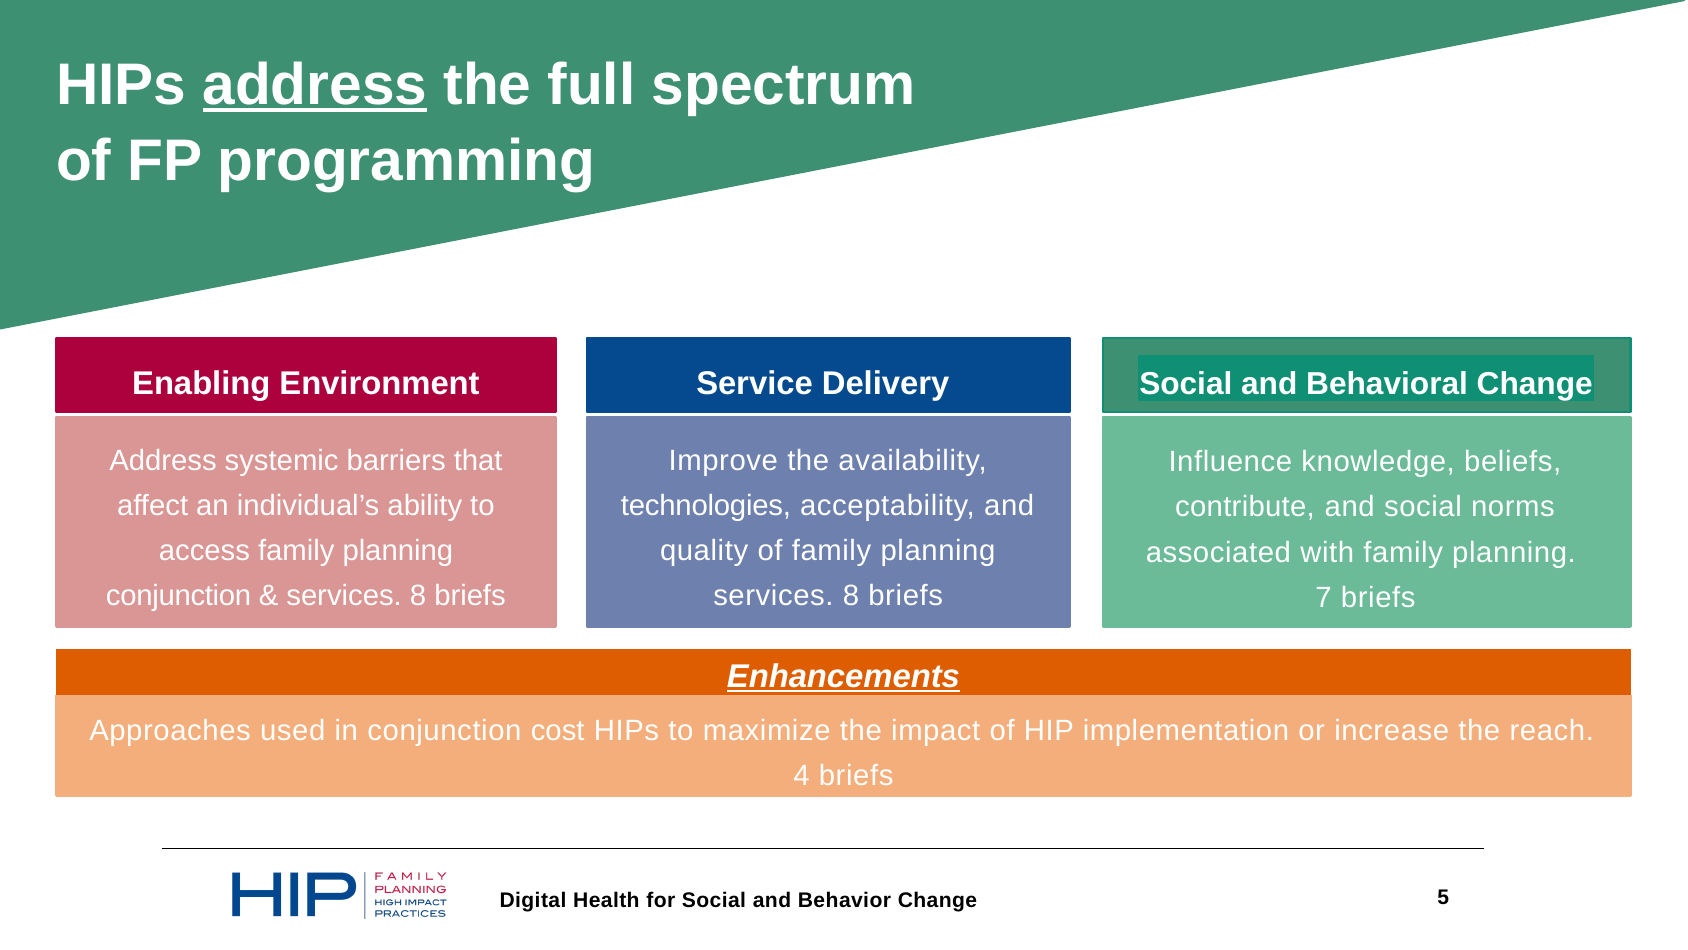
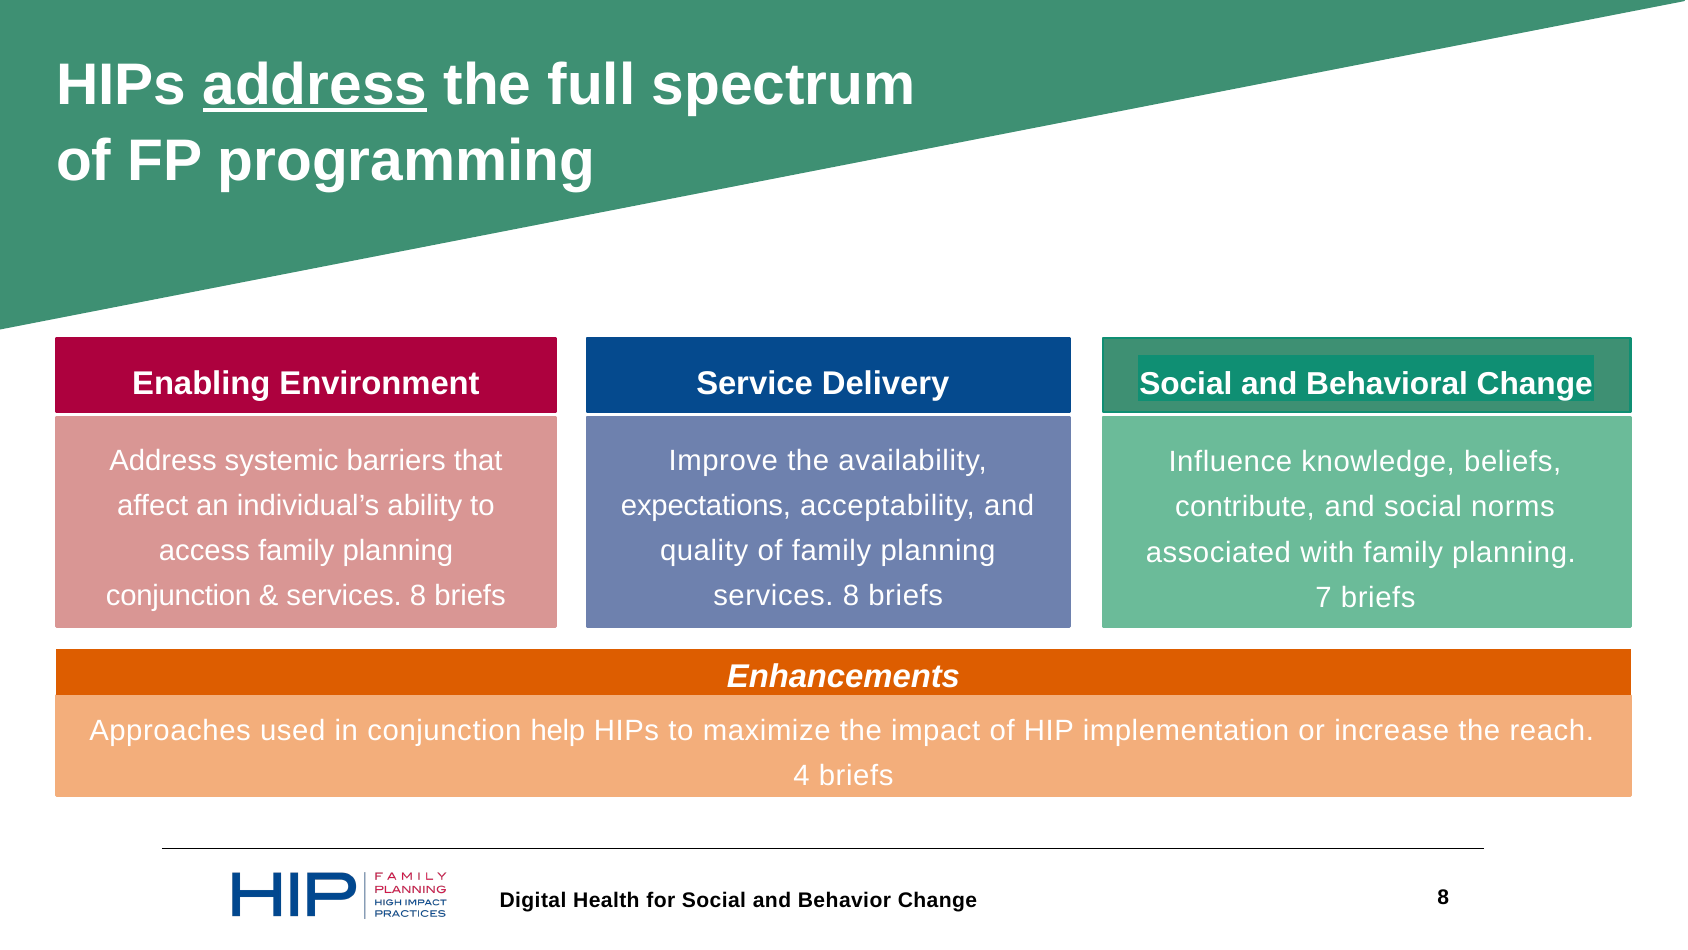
technologies: technologies -> expectations
Enhancements underline: present -> none
cost: cost -> help
Change 5: 5 -> 8
